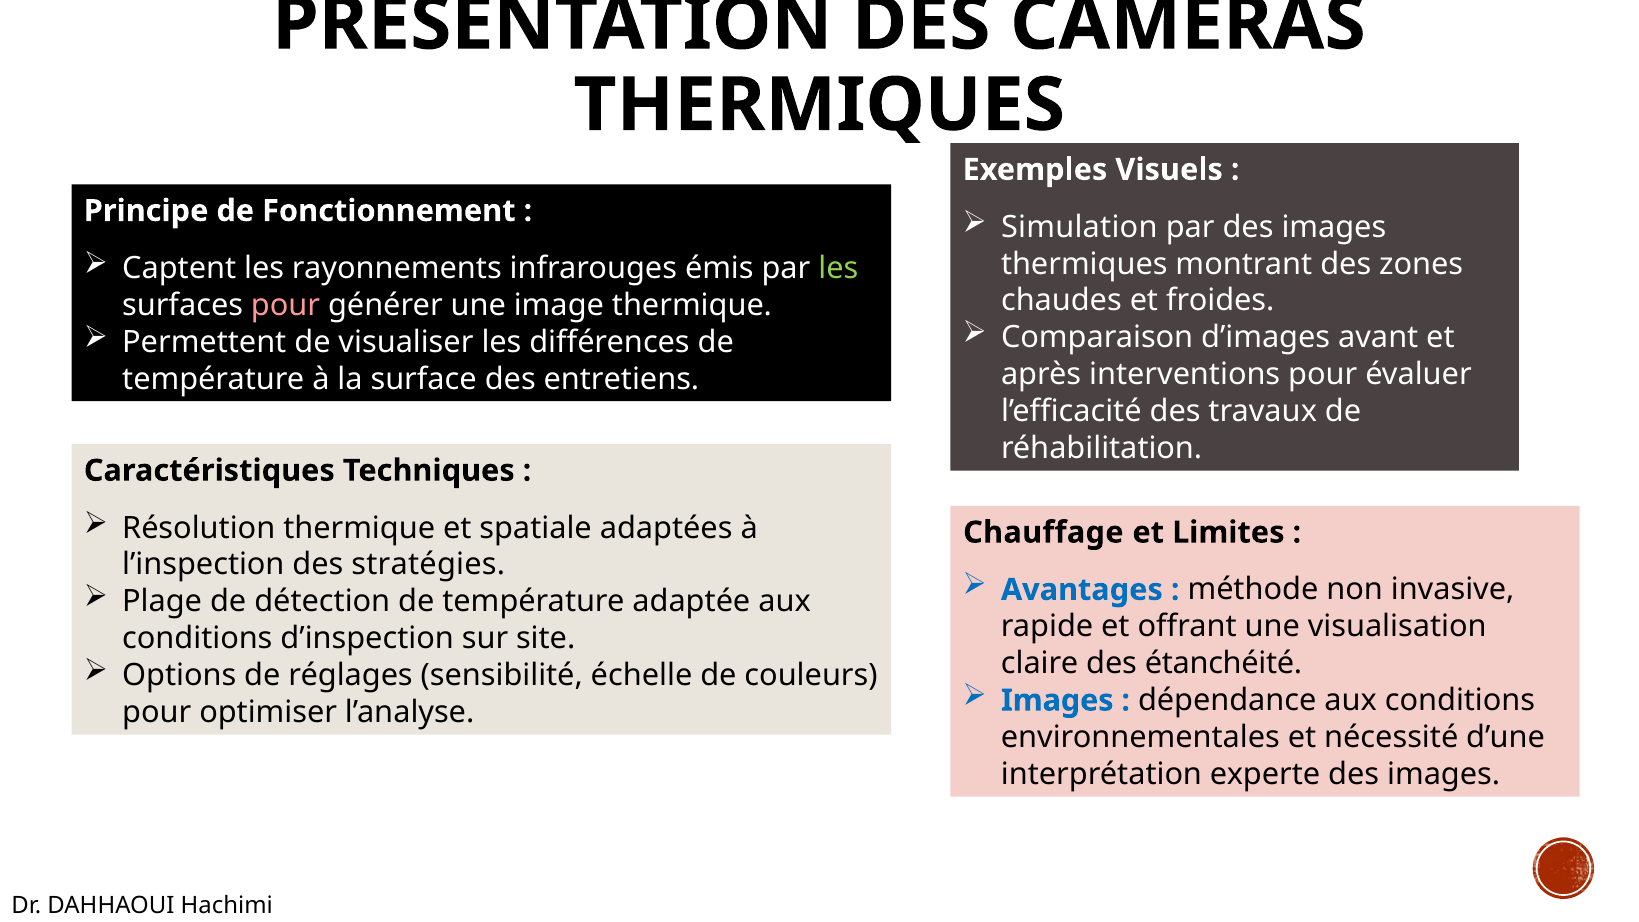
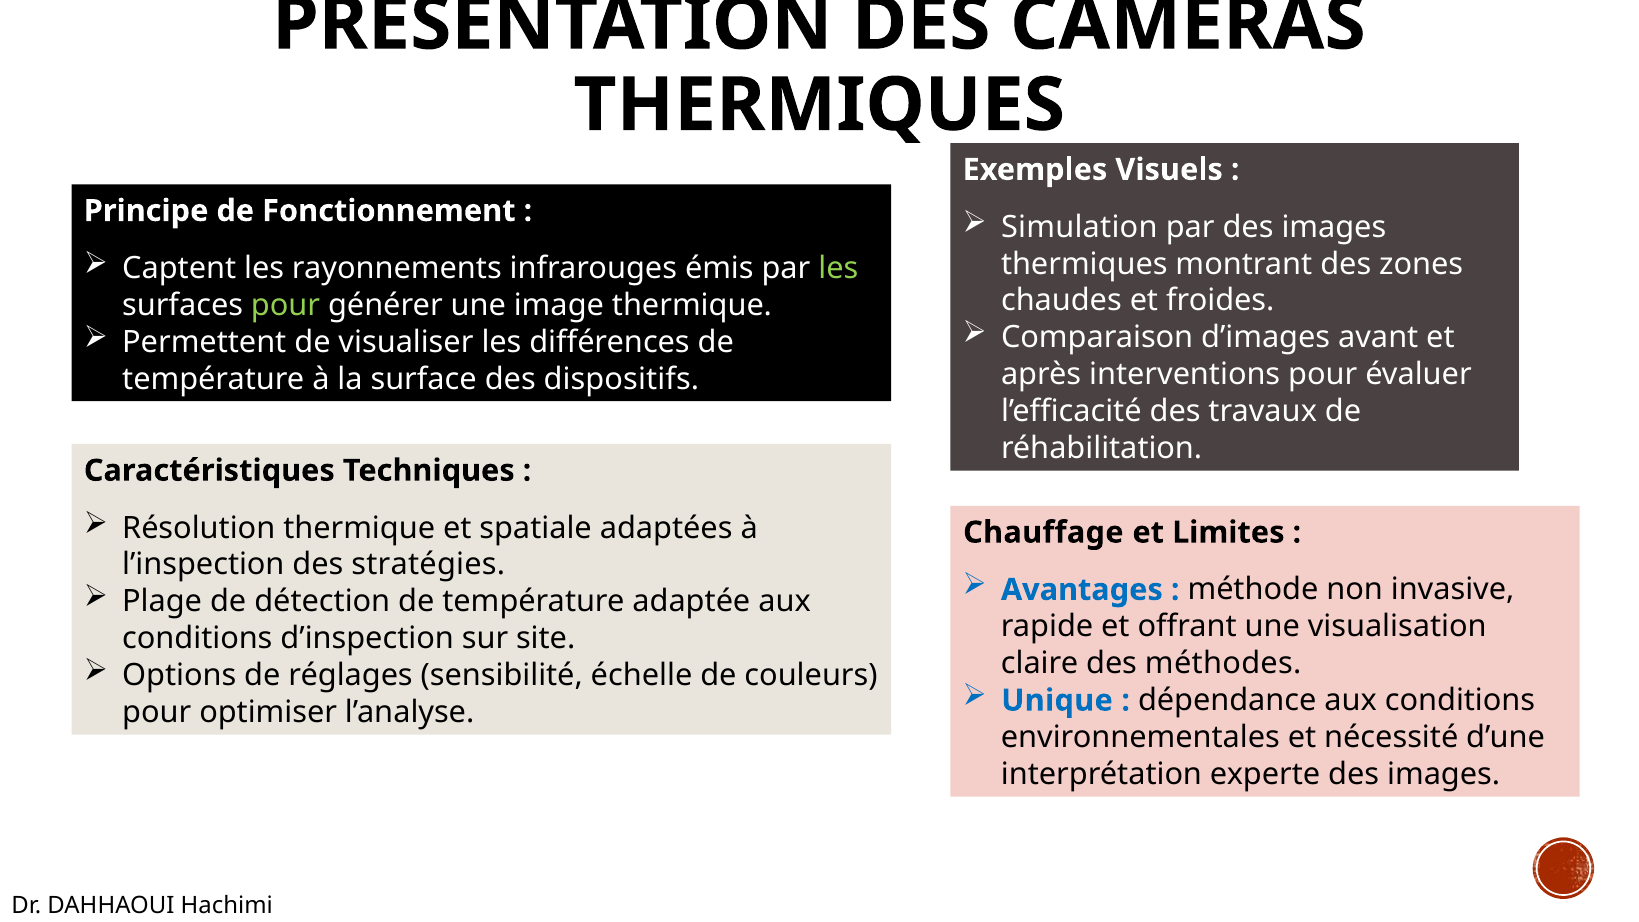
pour at (286, 305) colour: pink -> light green
entretiens: entretiens -> dispositifs
étanchéité: étanchéité -> méthodes
Images at (1057, 700): Images -> Unique
